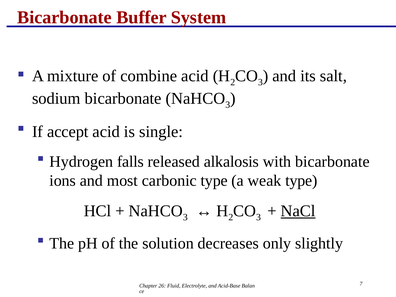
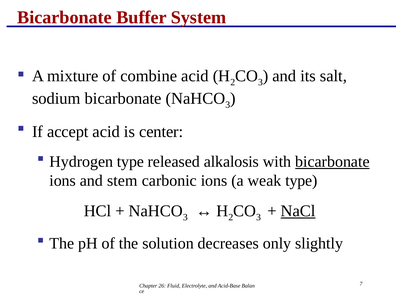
single: single -> center
Hydrogen falls: falls -> type
bicarbonate at (332, 162) underline: none -> present
most: most -> stem
carbonic type: type -> ions
